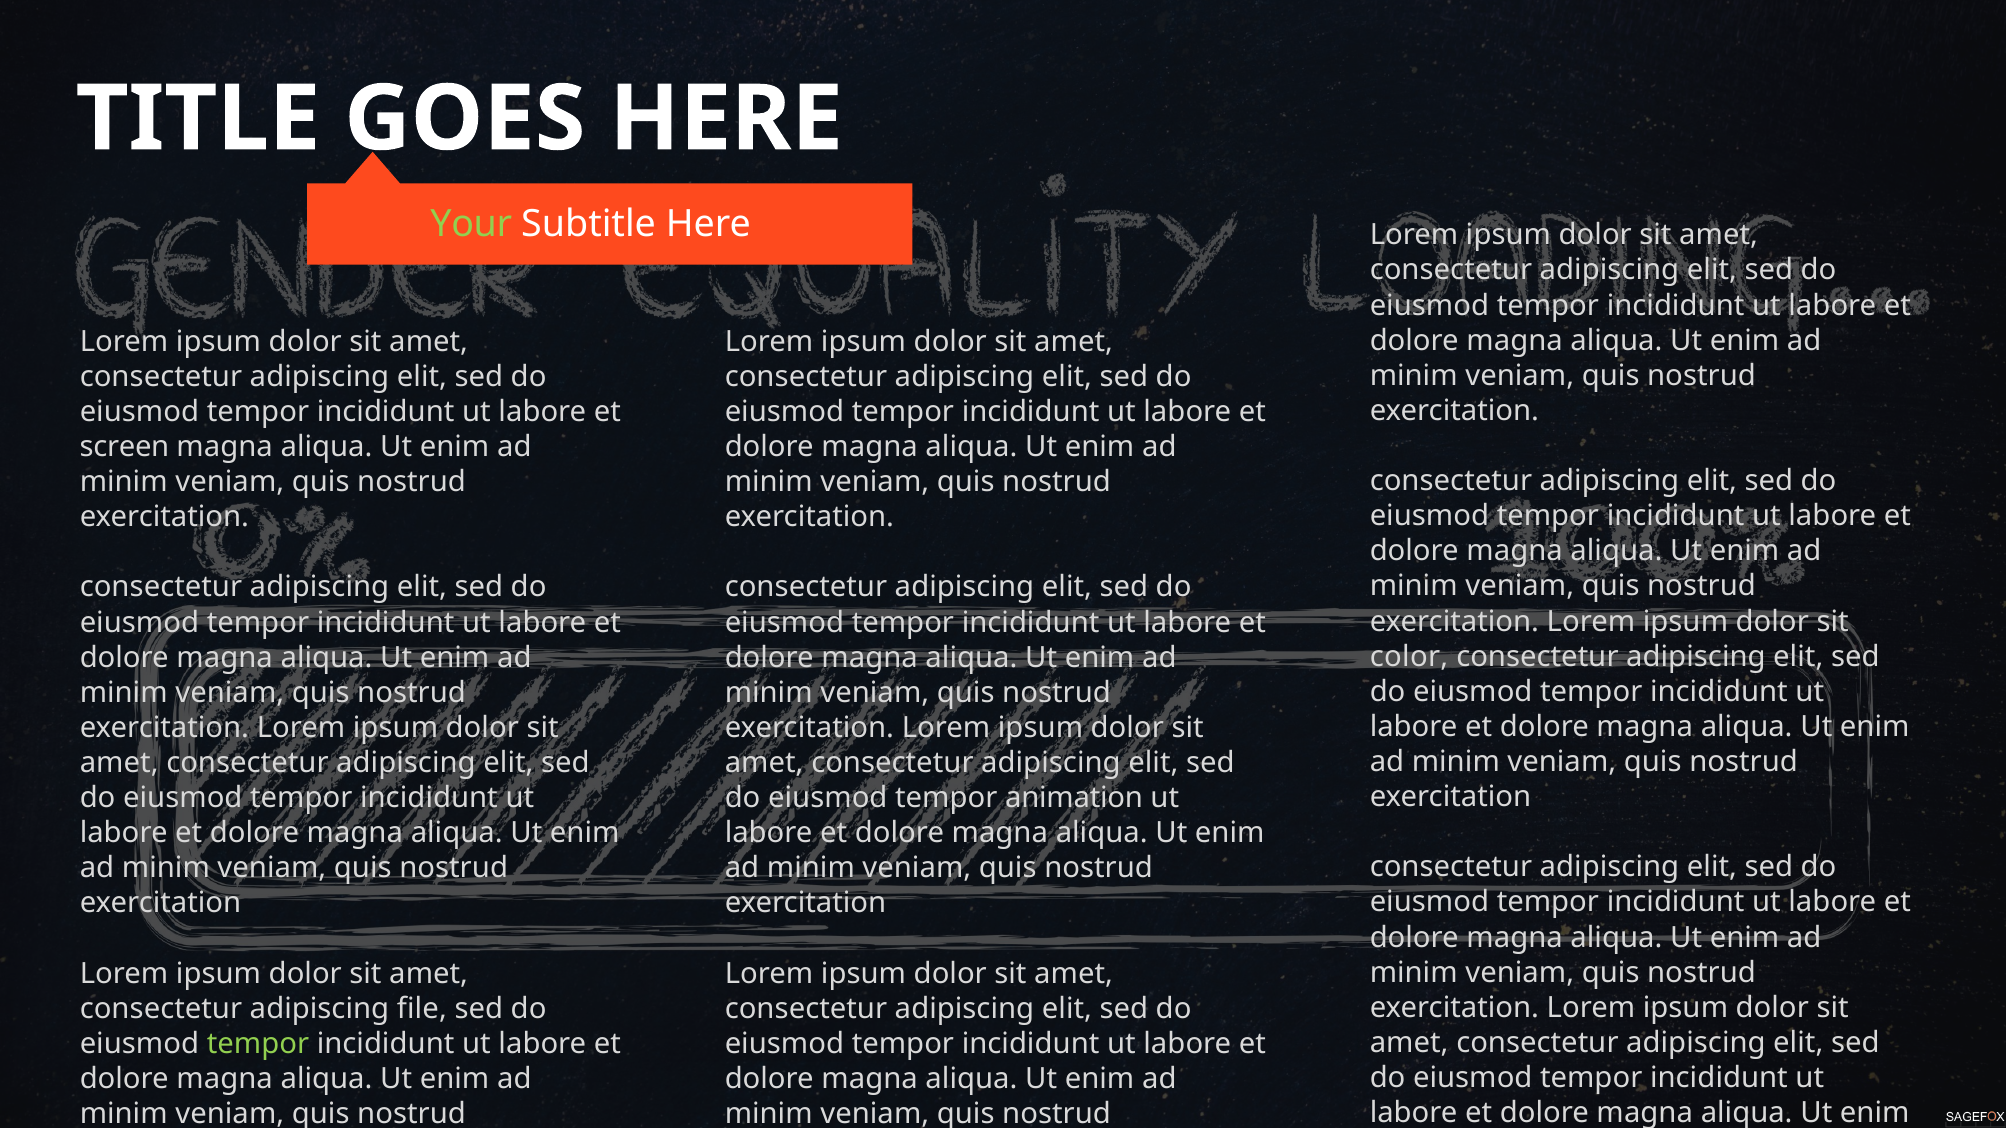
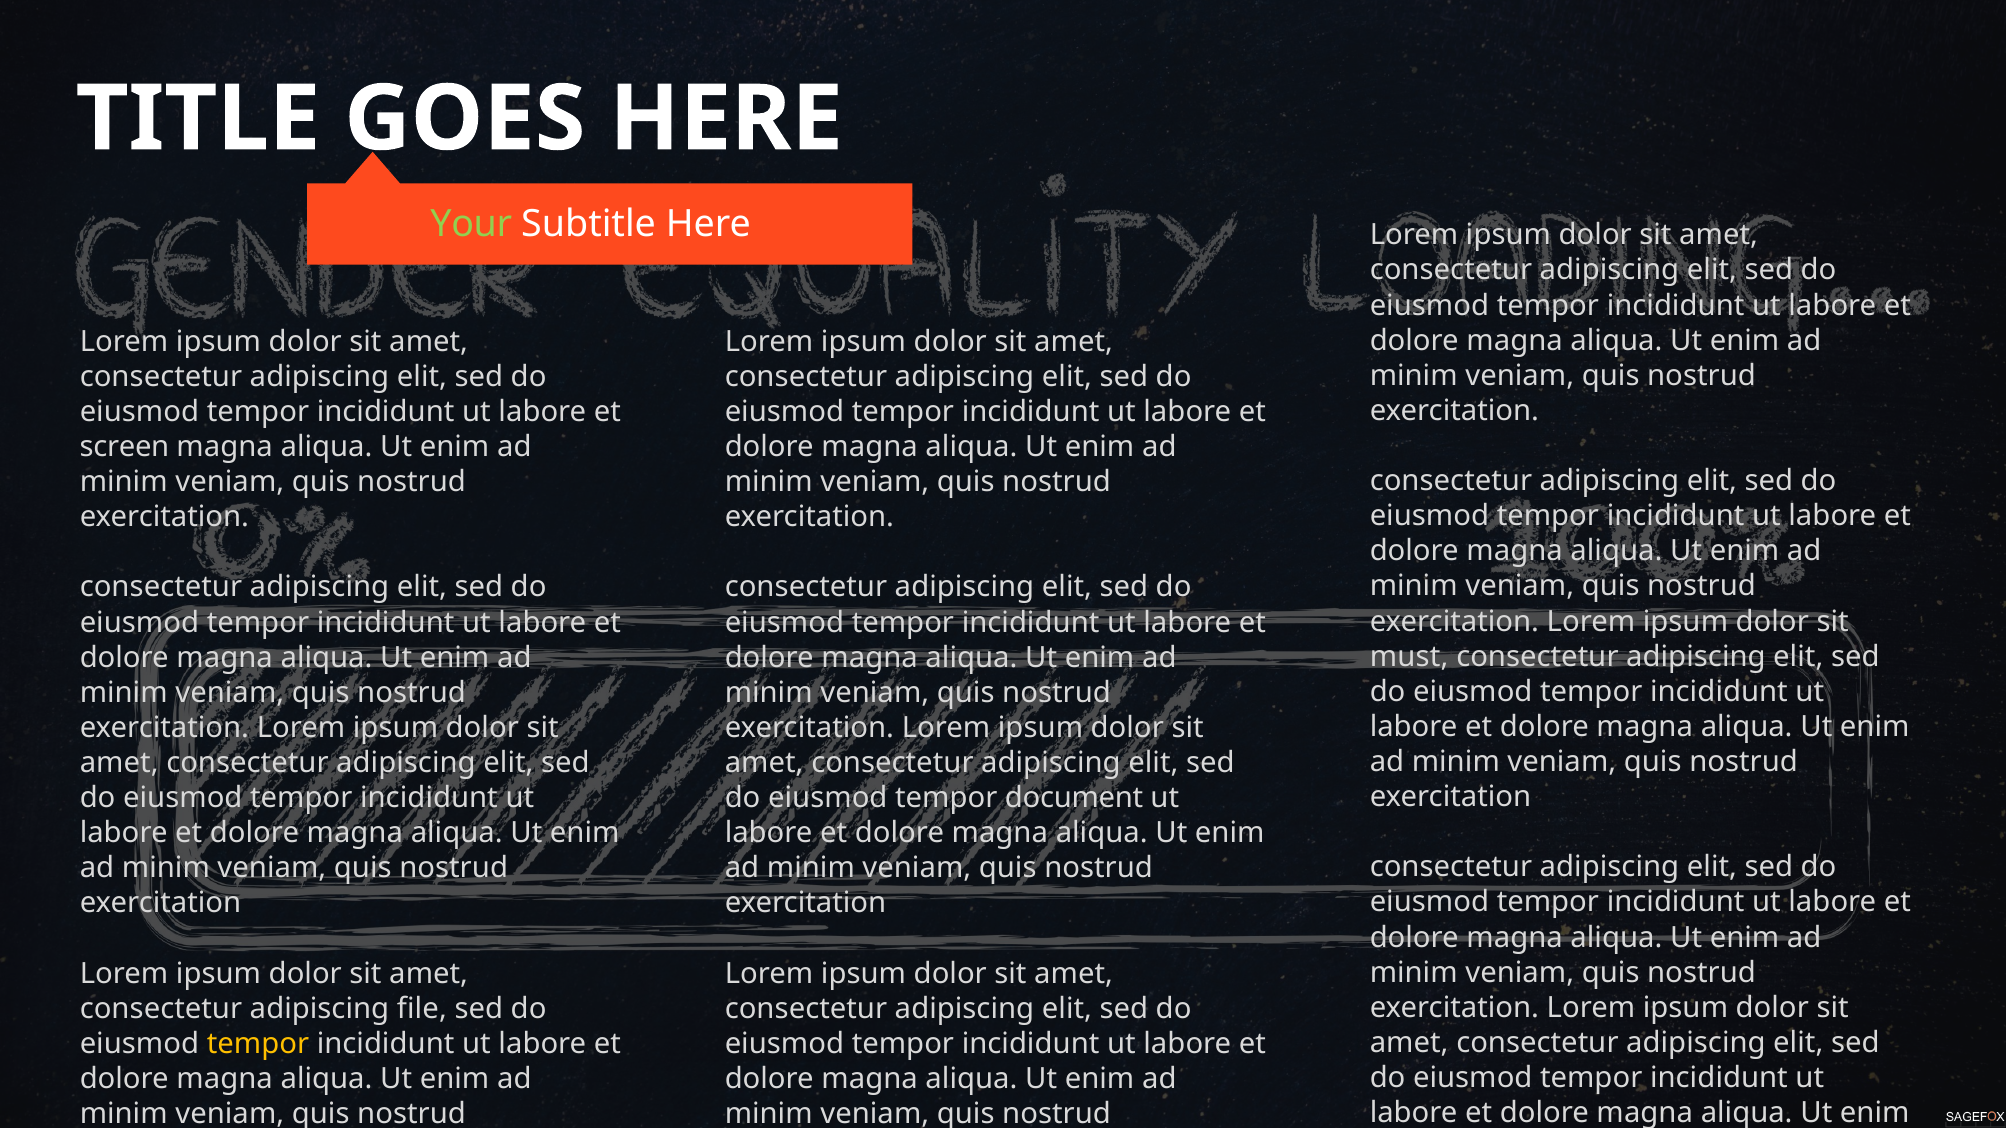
color: color -> must
animation: animation -> document
tempor at (258, 1044) colour: light green -> yellow
